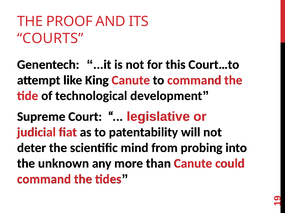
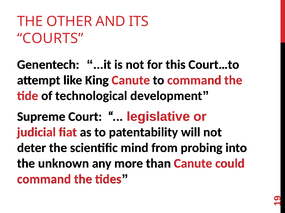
PROOF: PROOF -> OTHER
